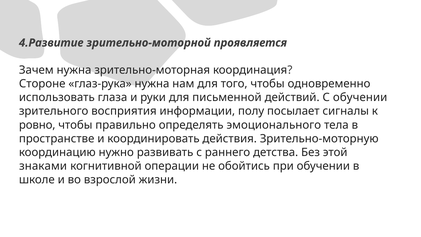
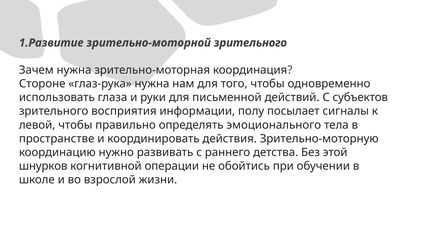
4.Развитие: 4.Развитие -> 1.Развитие
зрительно-моторной проявляется: проявляется -> зрительного
С обучении: обучении -> субъектов
ровно: ровно -> левой
знаками: знаками -> шнурков
